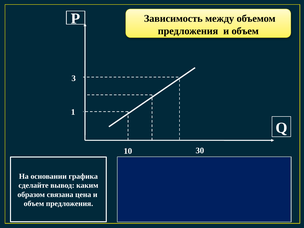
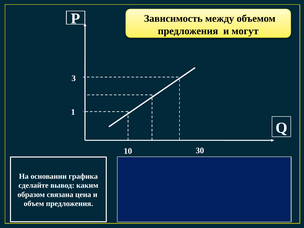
предложения и объем: объем -> могут
